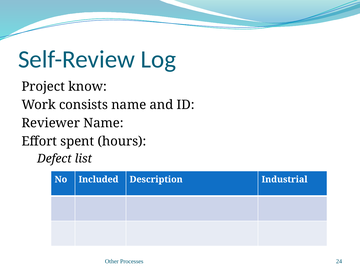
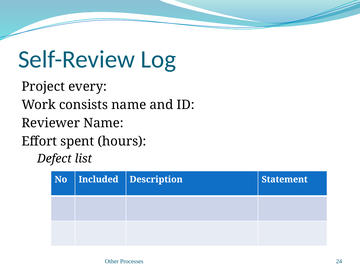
know: know -> every
Industrial: Industrial -> Statement
